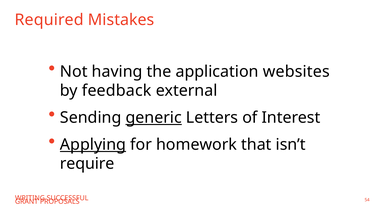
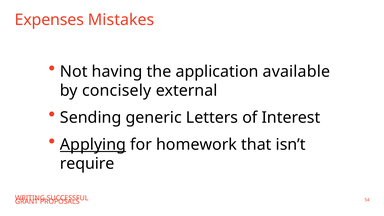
Required: Required -> Expenses
websites: websites -> available
feedback: feedback -> concisely
generic underline: present -> none
